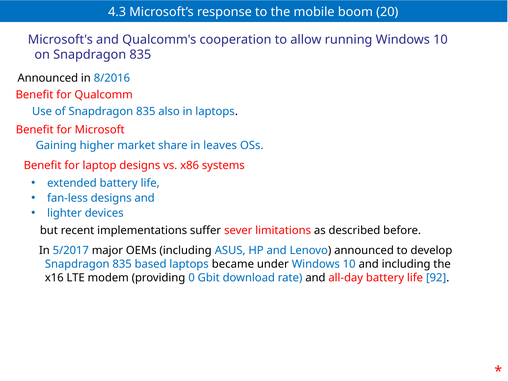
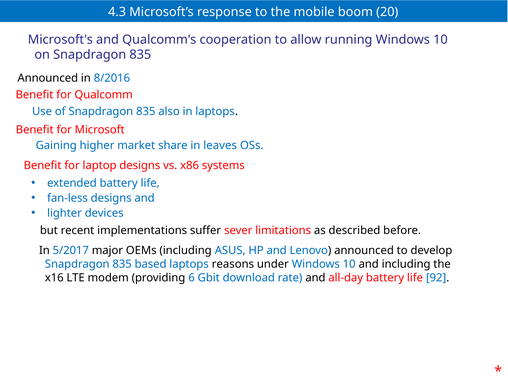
became: became -> reasons
0: 0 -> 6
